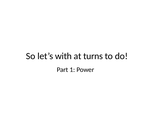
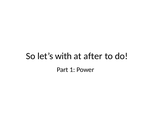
turns: turns -> after
